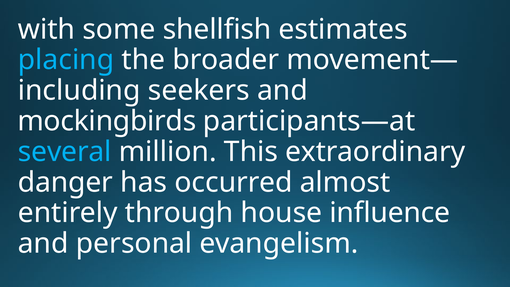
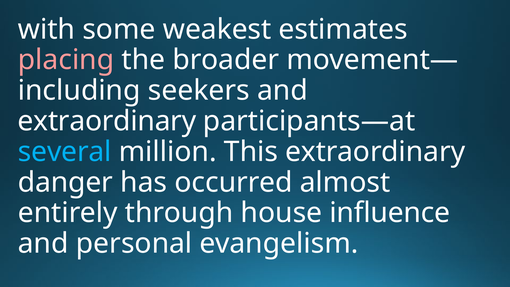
shellfish: shellfish -> weakest
placing colour: light blue -> pink
mockingbirds at (107, 121): mockingbirds -> extraordinary
